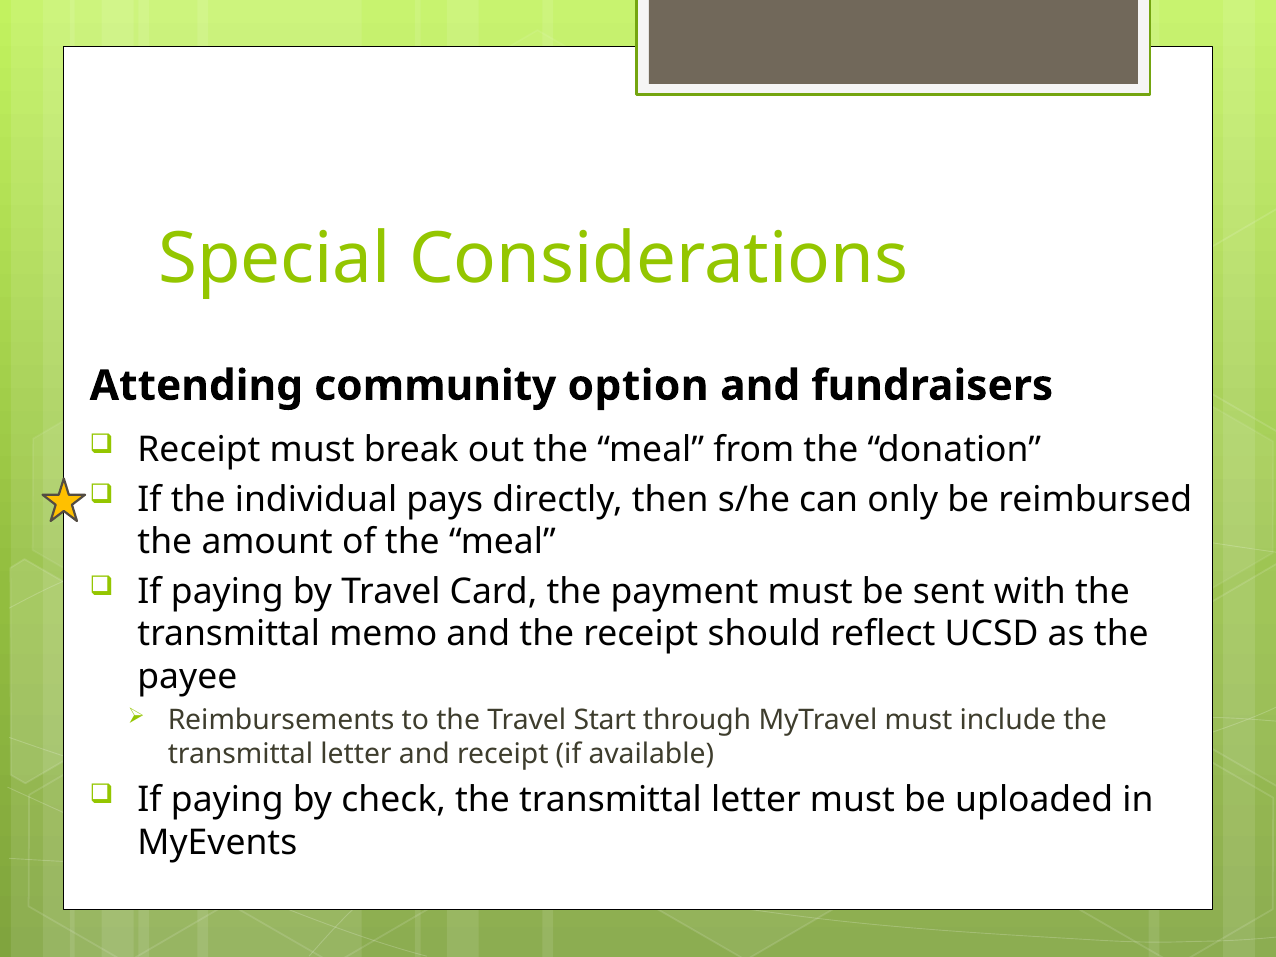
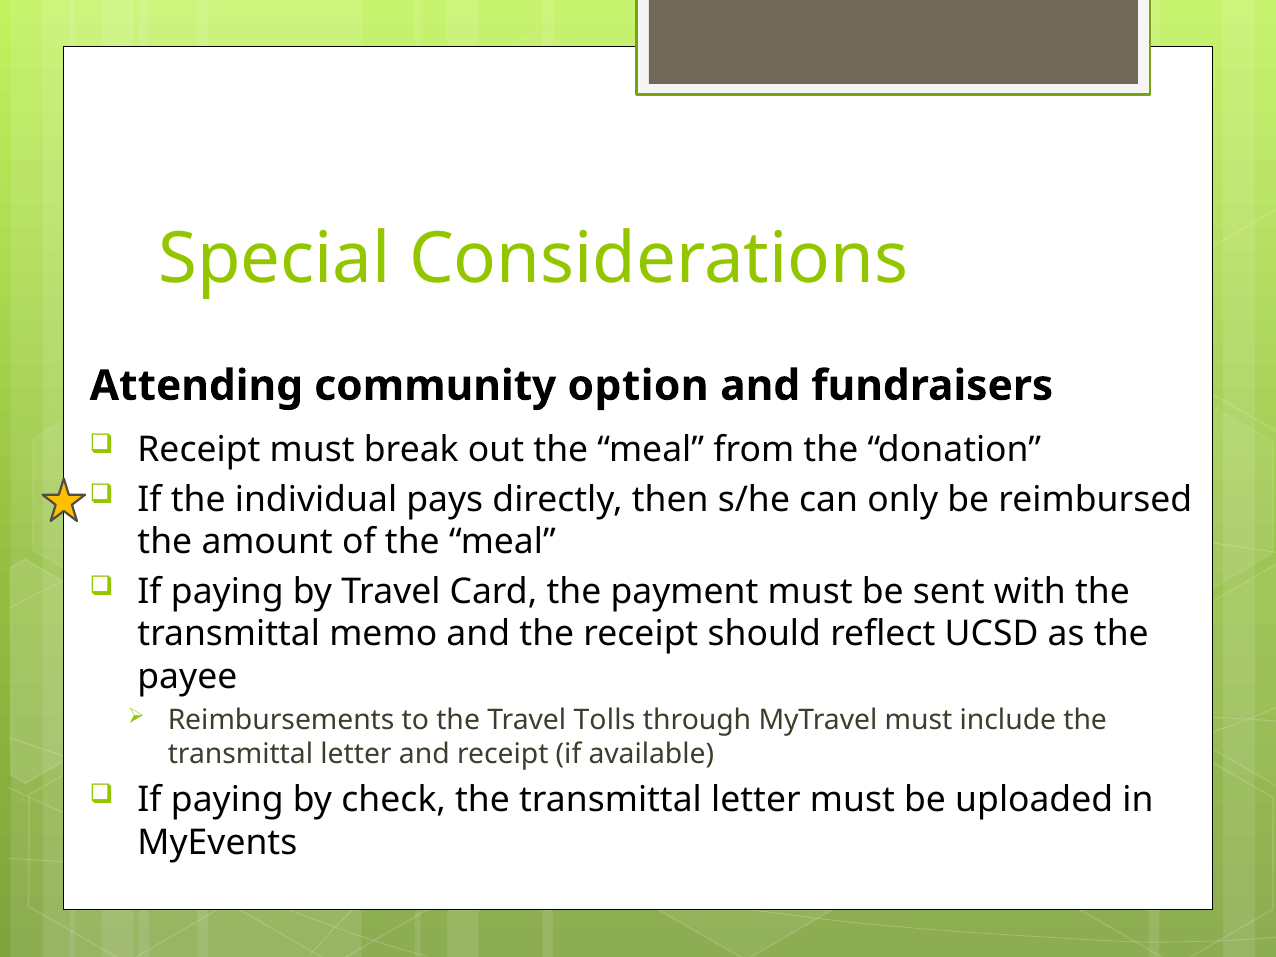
Start: Start -> Tolls
